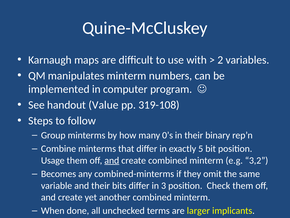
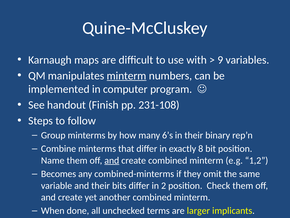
2: 2 -> 9
minterm at (127, 76) underline: none -> present
Value: Value -> Finish
319-108: 319-108 -> 231-108
0’s: 0’s -> 6’s
5: 5 -> 8
Usage: Usage -> Name
3,2: 3,2 -> 1,2
3: 3 -> 2
